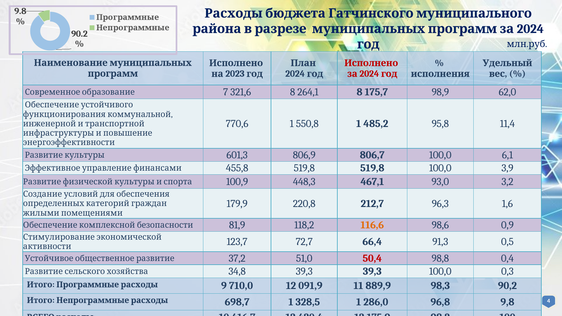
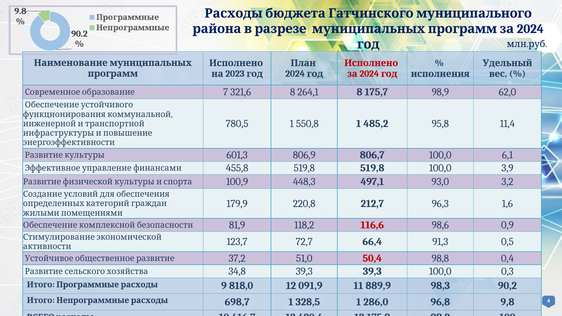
770,6: 770,6 -> 780,5
467,1: 467,1 -> 497,1
116,6 colour: orange -> red
710,0: 710,0 -> 818,0
